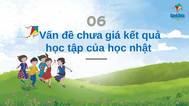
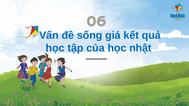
chưa: chưa -> sống
